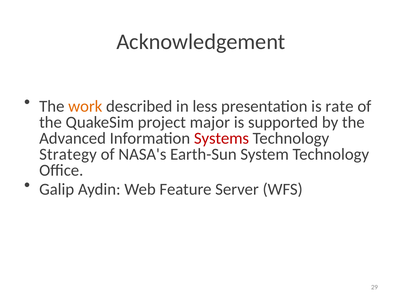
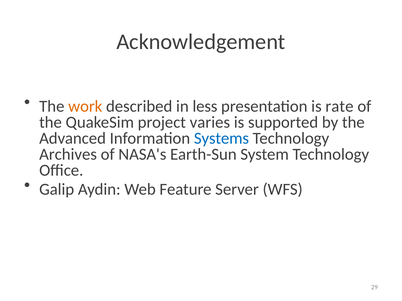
major: major -> varies
Systems colour: red -> blue
Strategy: Strategy -> Archives
